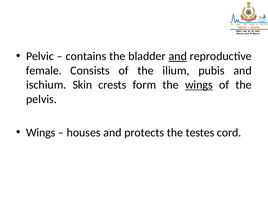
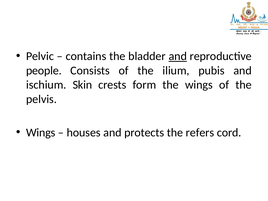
female: female -> people
wings at (199, 85) underline: present -> none
testes: testes -> refers
